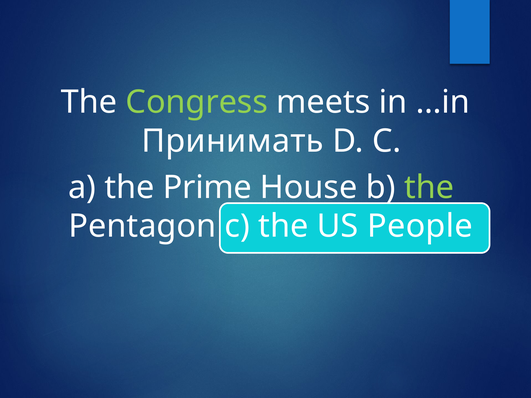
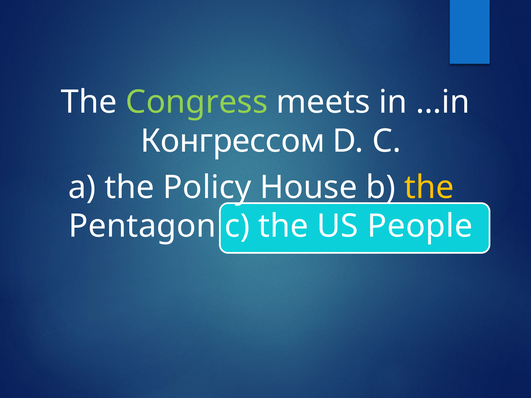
Принимать: Принимать -> Конгрессом
Prime: Prime -> Policy
the at (429, 187) colour: light green -> yellow
